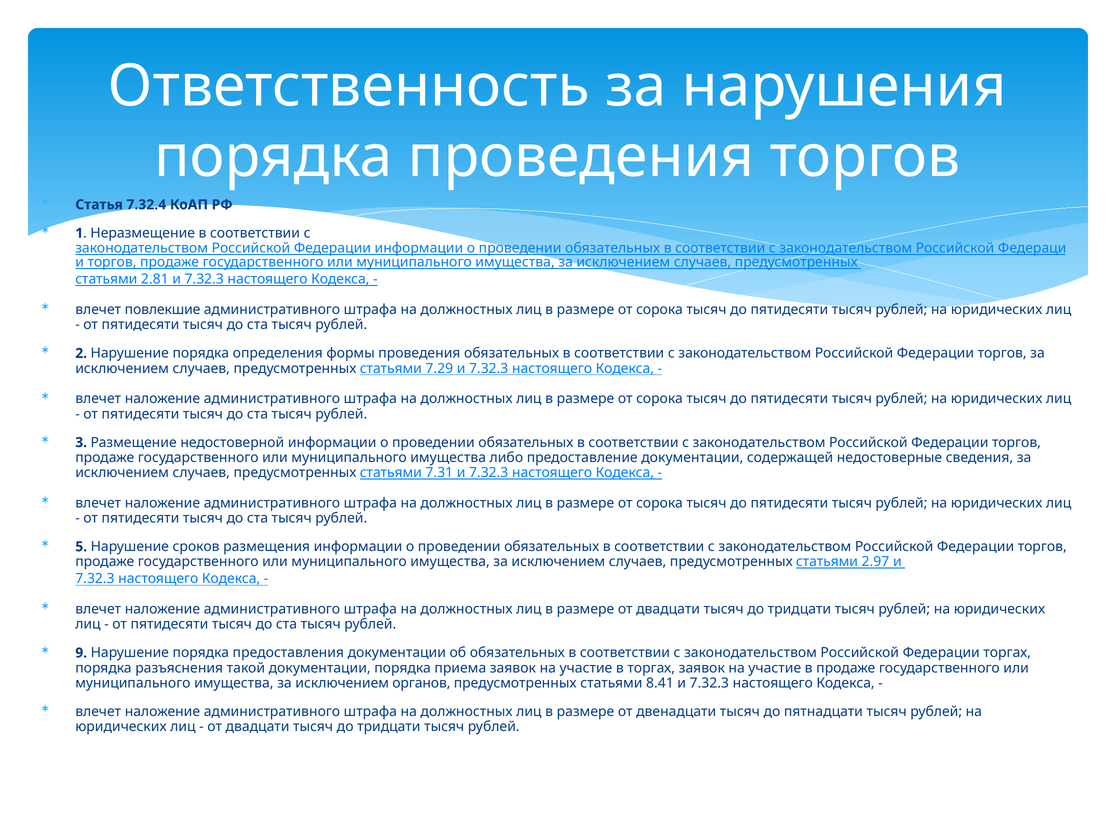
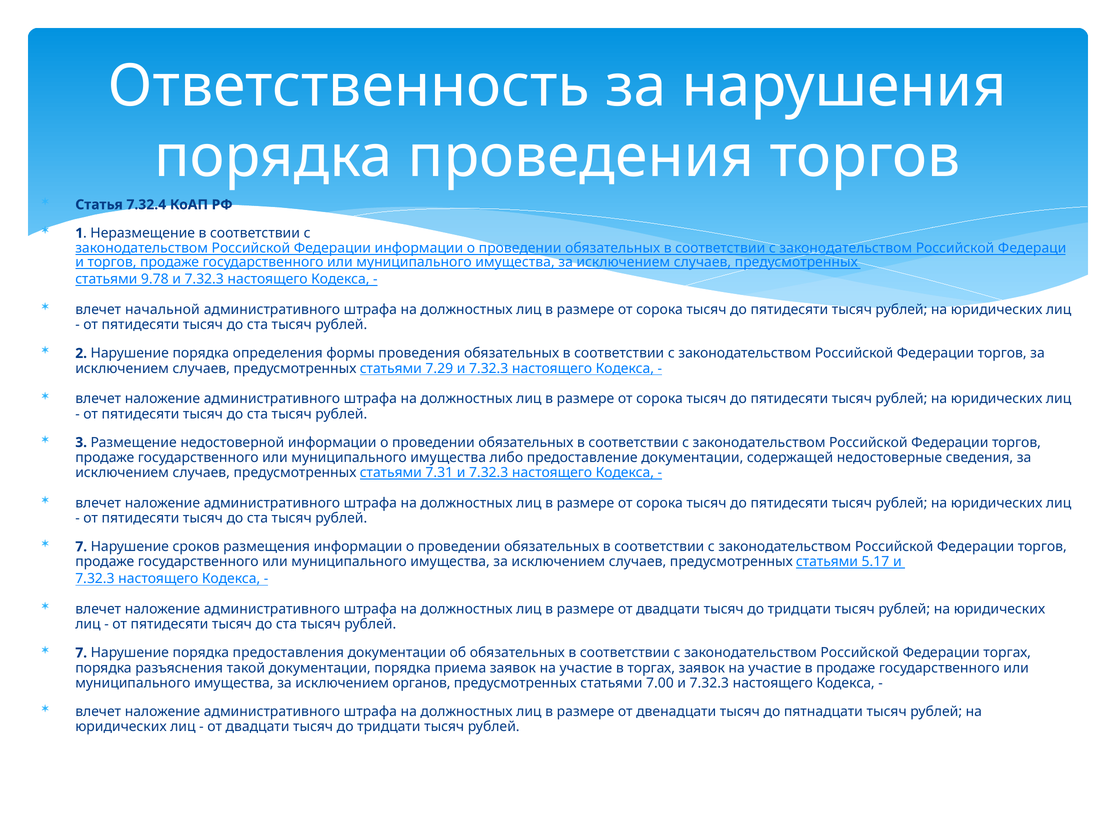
2.81: 2.81 -> 9.78
повлекшие: повлекшие -> начальной
5 at (81, 547): 5 -> 7
2.97: 2.97 -> 5.17
9 at (81, 653): 9 -> 7
8.41: 8.41 -> 7.00
